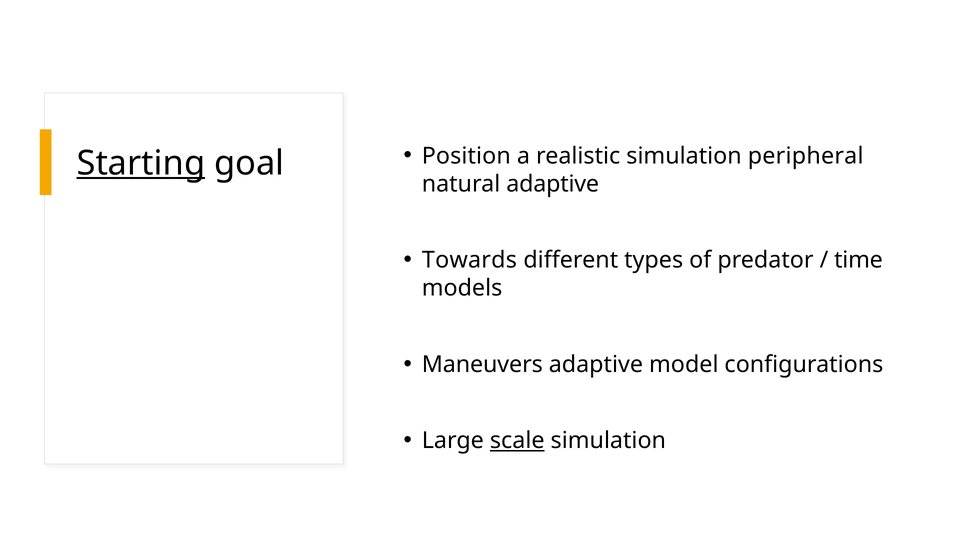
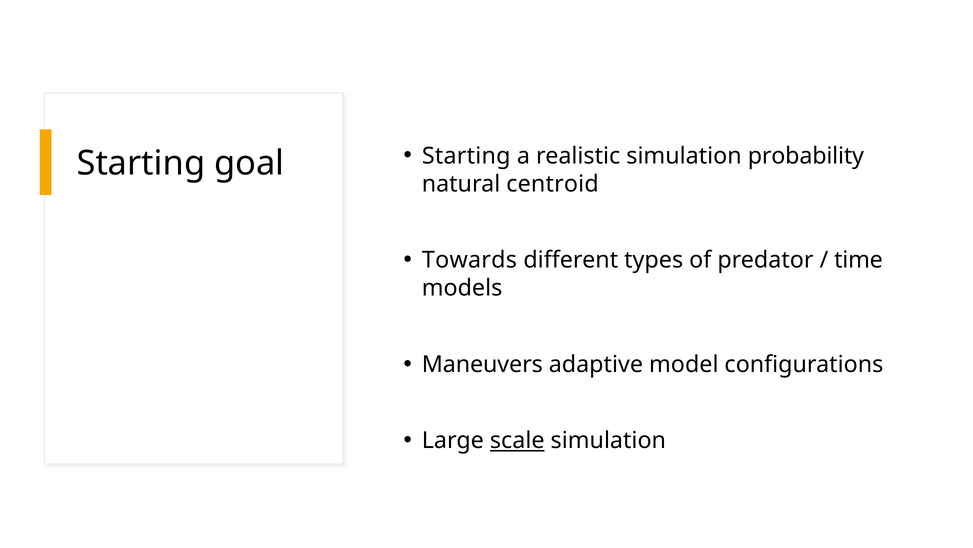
Starting at (141, 163) underline: present -> none
Position at (466, 156): Position -> Starting
peripheral: peripheral -> probability
natural adaptive: adaptive -> centroid
